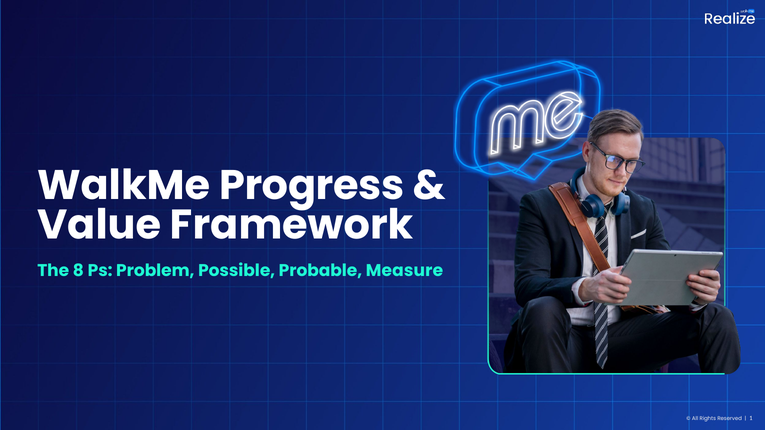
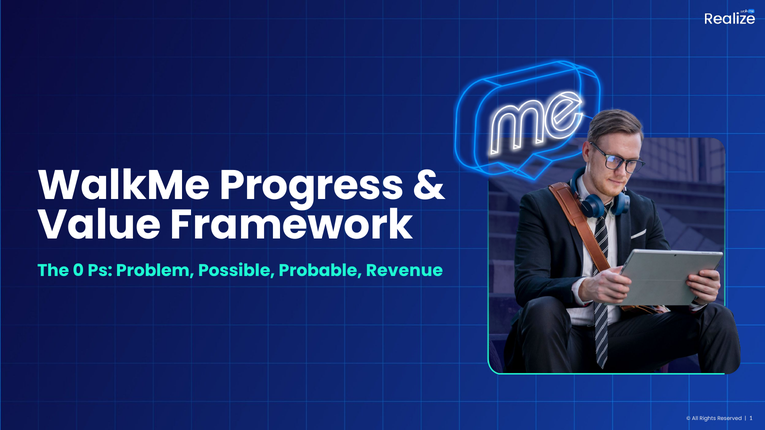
8: 8 -> 0
Measure: Measure -> Revenue
